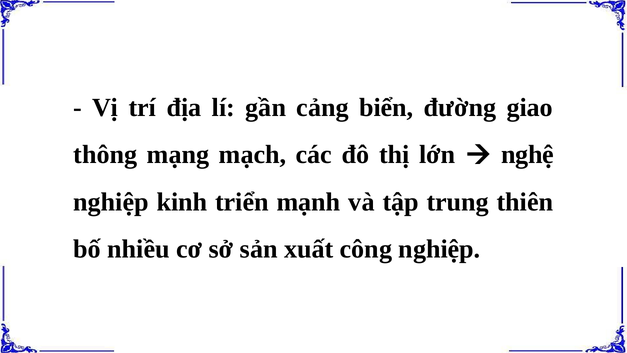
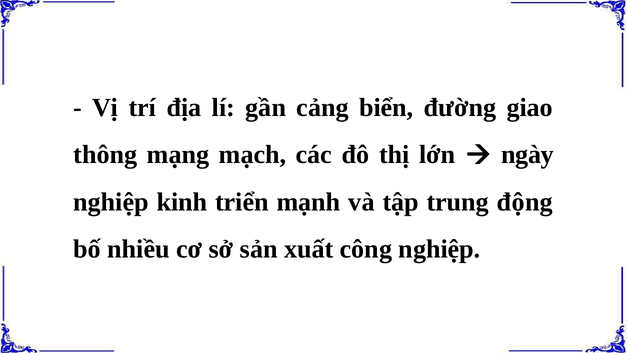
nghệ: nghệ -> ngày
thiên: thiên -> động
